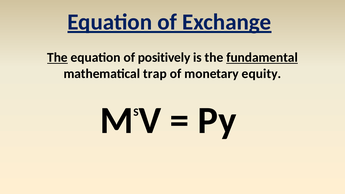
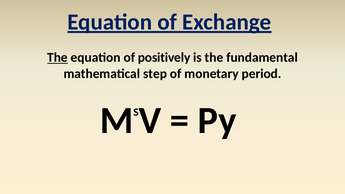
fundamental underline: present -> none
trap: trap -> step
equity: equity -> period
